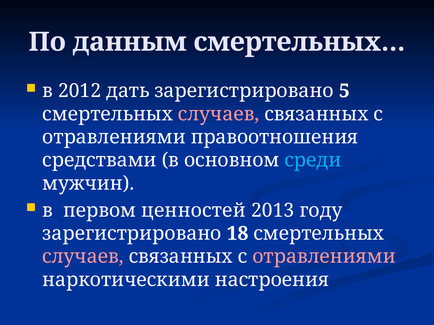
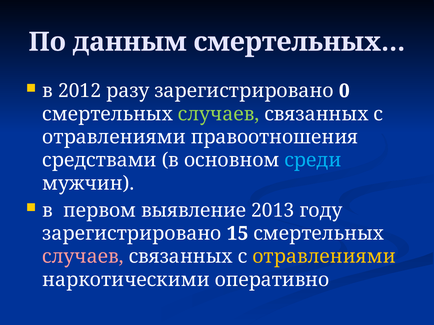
дать: дать -> разу
5: 5 -> 0
случаев at (219, 114) colour: pink -> light green
ценностей: ценностей -> выявление
18: 18 -> 15
отравлениями at (324, 257) colour: pink -> yellow
настроения: настроения -> оперативно
